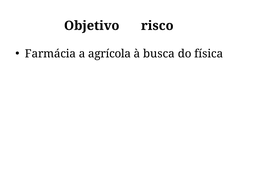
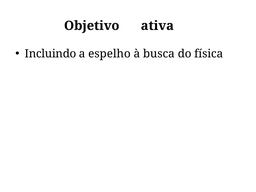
risco: risco -> ativa
Farmácia: Farmácia -> Incluindo
agrícola: agrícola -> espelho
